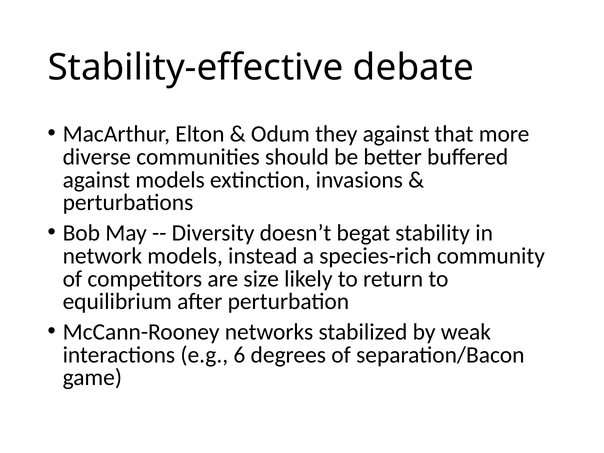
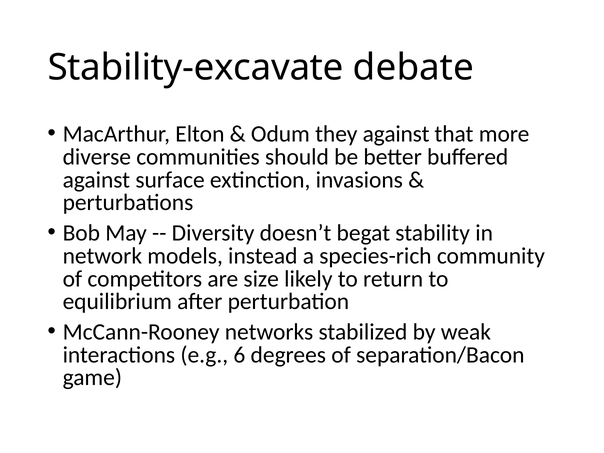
Stability-effective: Stability-effective -> Stability-excavate
against models: models -> surface
